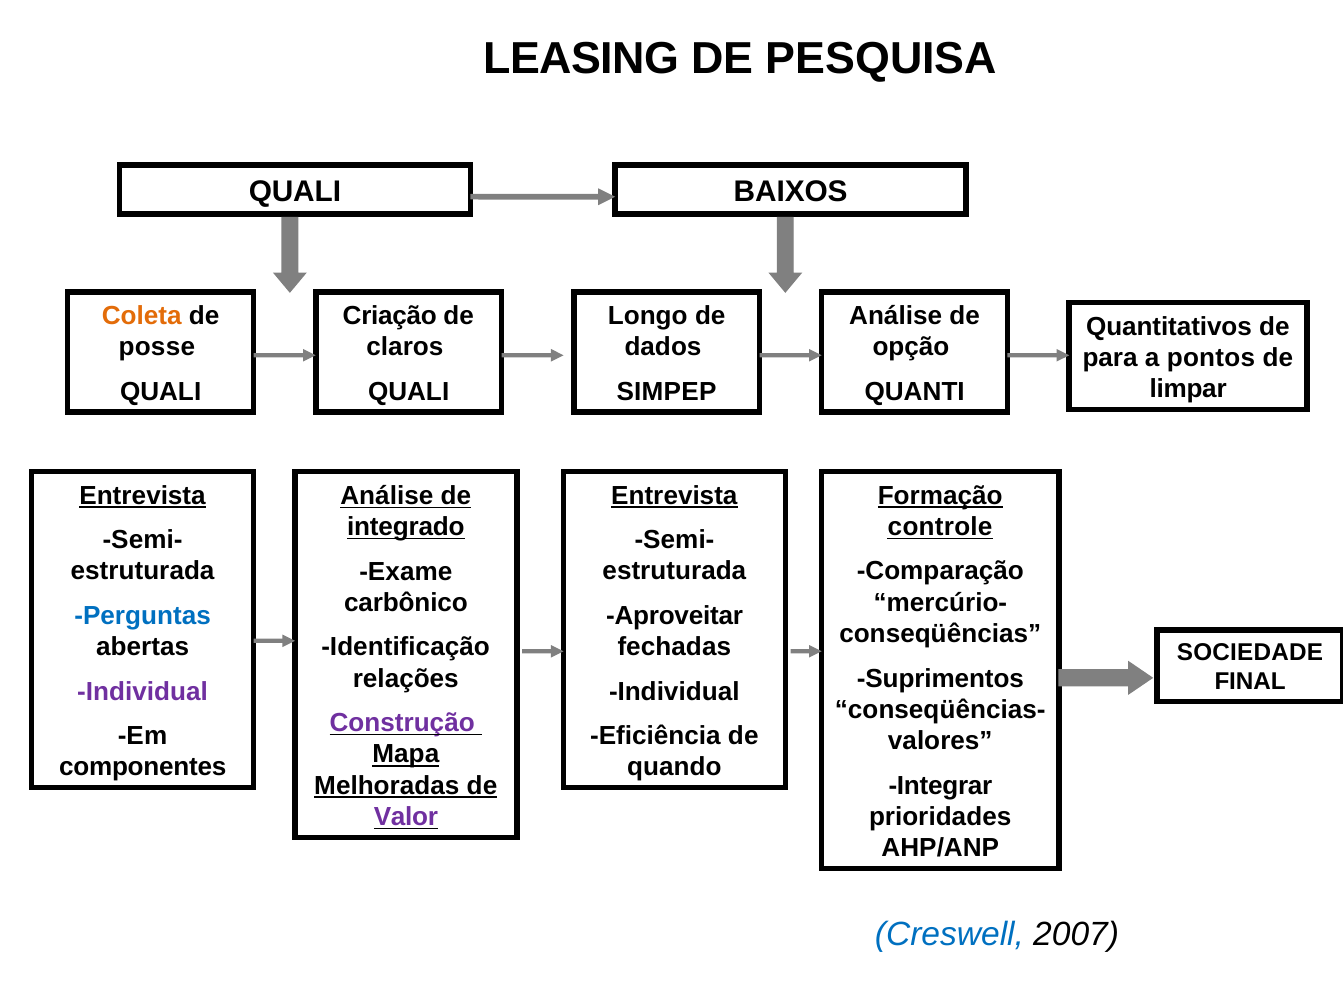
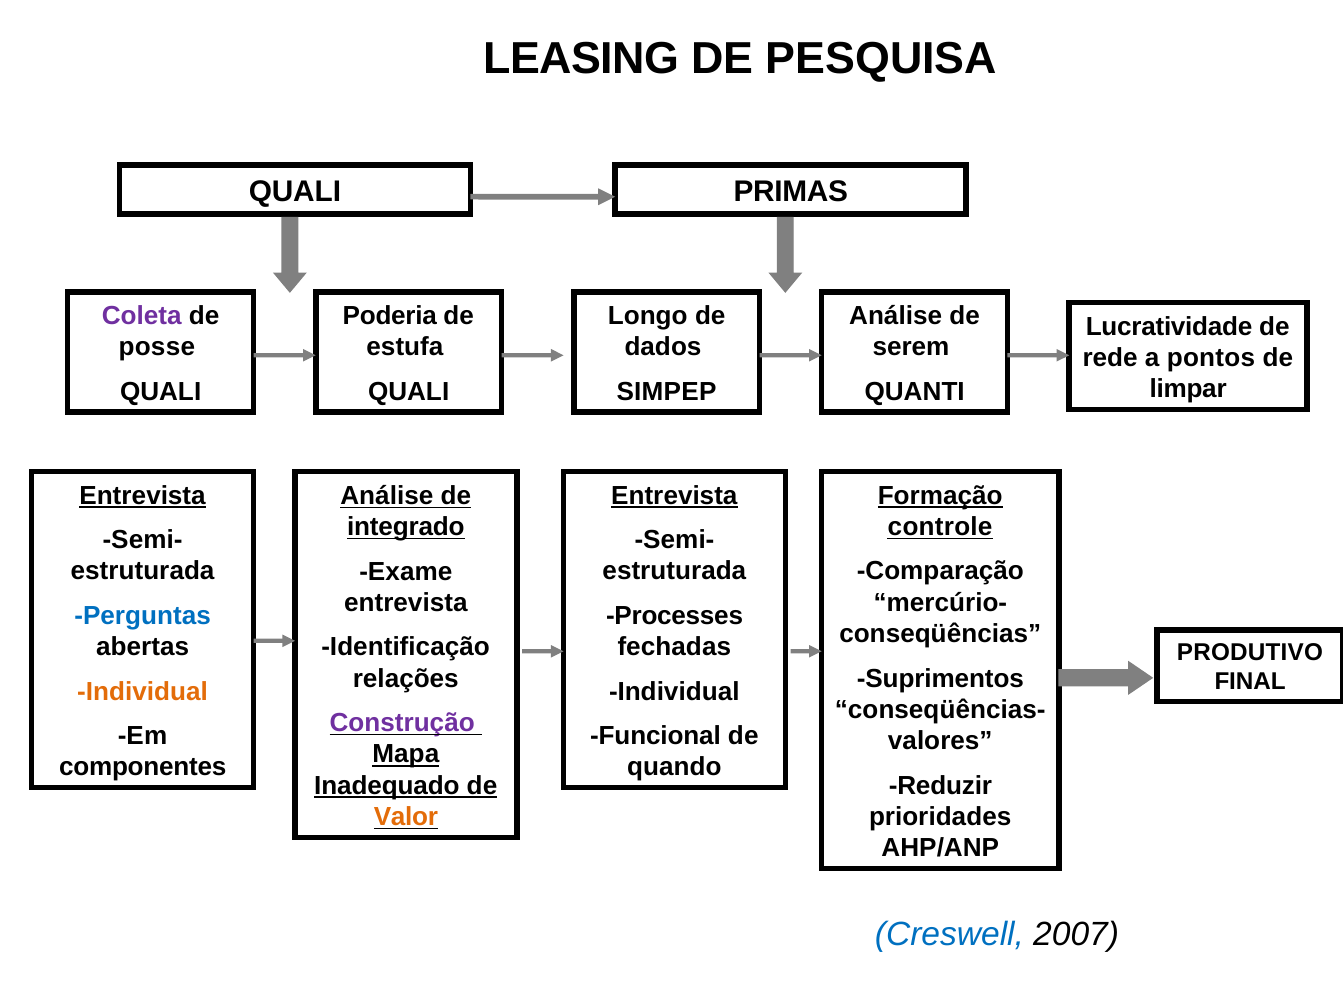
BAIXOS: BAIXOS -> PRIMAS
Coleta colour: orange -> purple
Criação: Criação -> Poderia
Quantitativos: Quantitativos -> Lucratividade
claros: claros -> estufa
opção: opção -> serem
para: para -> rede
carbônico at (406, 603): carbônico -> entrevista
Aproveitar: Aproveitar -> Processes
SOCIEDADE: SOCIEDADE -> PRODUTIVO
Individual at (143, 692) colour: purple -> orange
Eficiência: Eficiência -> Funcional
Integrar: Integrar -> Reduzir
Melhoradas: Melhoradas -> Inadequado
Valor colour: purple -> orange
